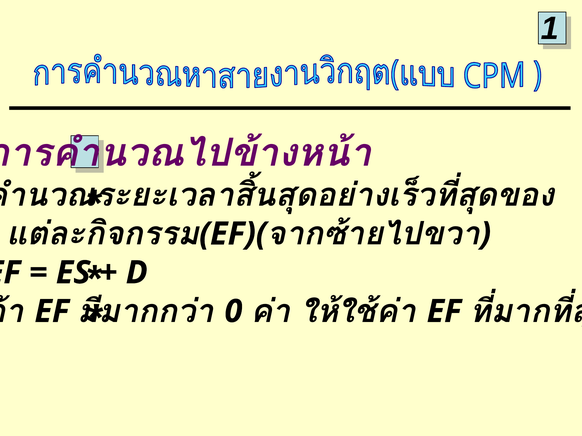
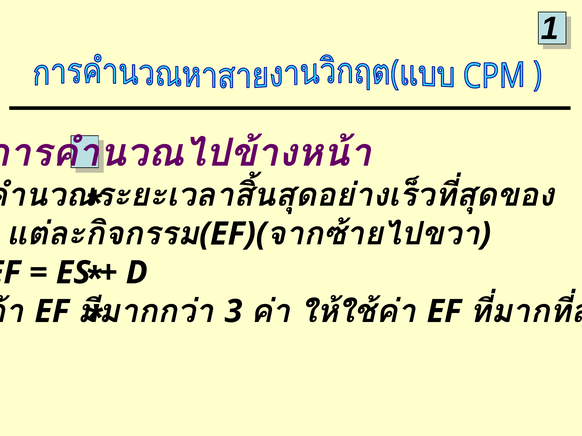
0: 0 -> 3
